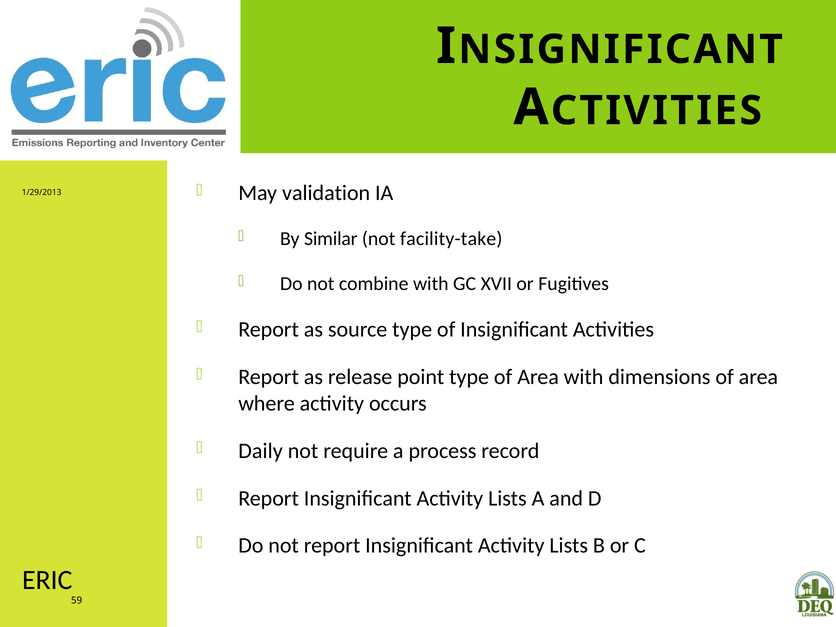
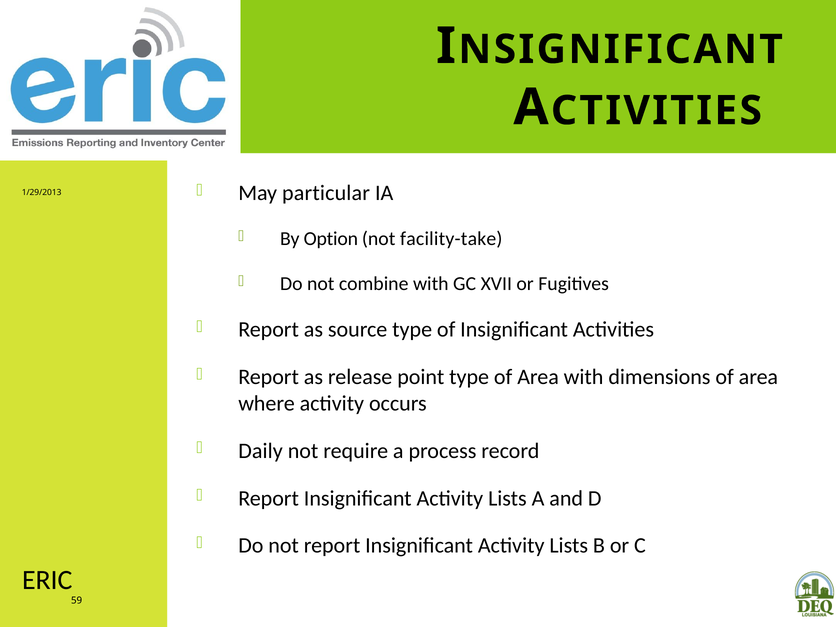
validation: validation -> particular
Similar: Similar -> Option
